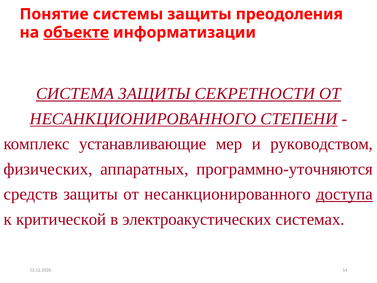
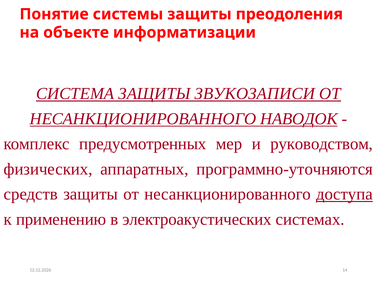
объекте underline: present -> none
СЕКРЕТНОСТИ: СЕКРЕТНОСТИ -> ЗВУКОЗАПИСИ
СТЕПЕНИ: СТЕПЕНИ -> НАВОДОК
устанавливающие: устанавливающие -> предусмотренных
критической: критической -> применению
